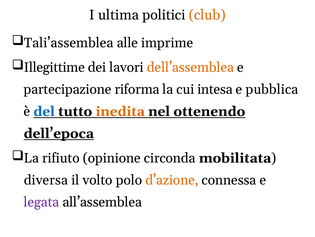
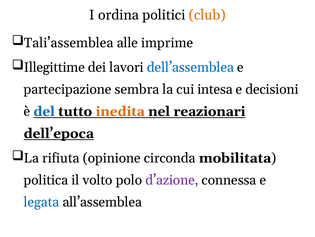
ultima: ultima -> ordina
dell’assemblea colour: orange -> blue
riforma: riforma -> sembra
pubblica: pubblica -> decisioni
ottenendo: ottenendo -> reazionari
rifiuto: rifiuto -> rifiuta
diversa: diversa -> politica
d’azione colour: orange -> purple
legata colour: purple -> blue
